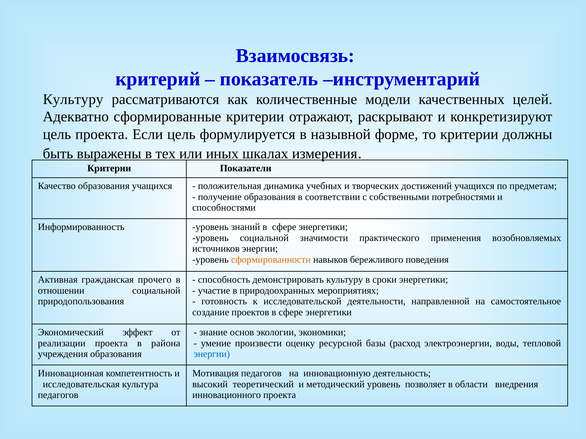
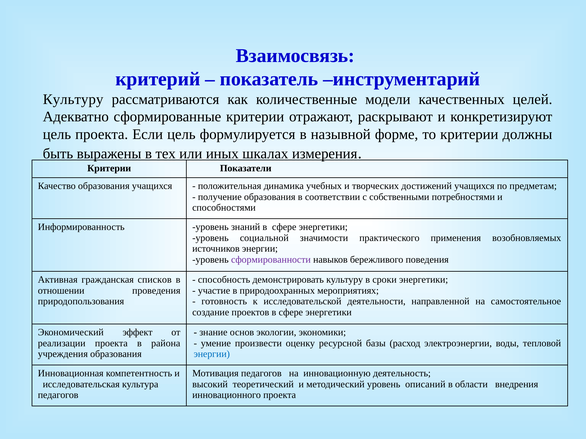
сформированности colour: orange -> purple
прочего: прочего -> списков
отношении социальной: социальной -> проведения
позволяет: позволяет -> описаний
